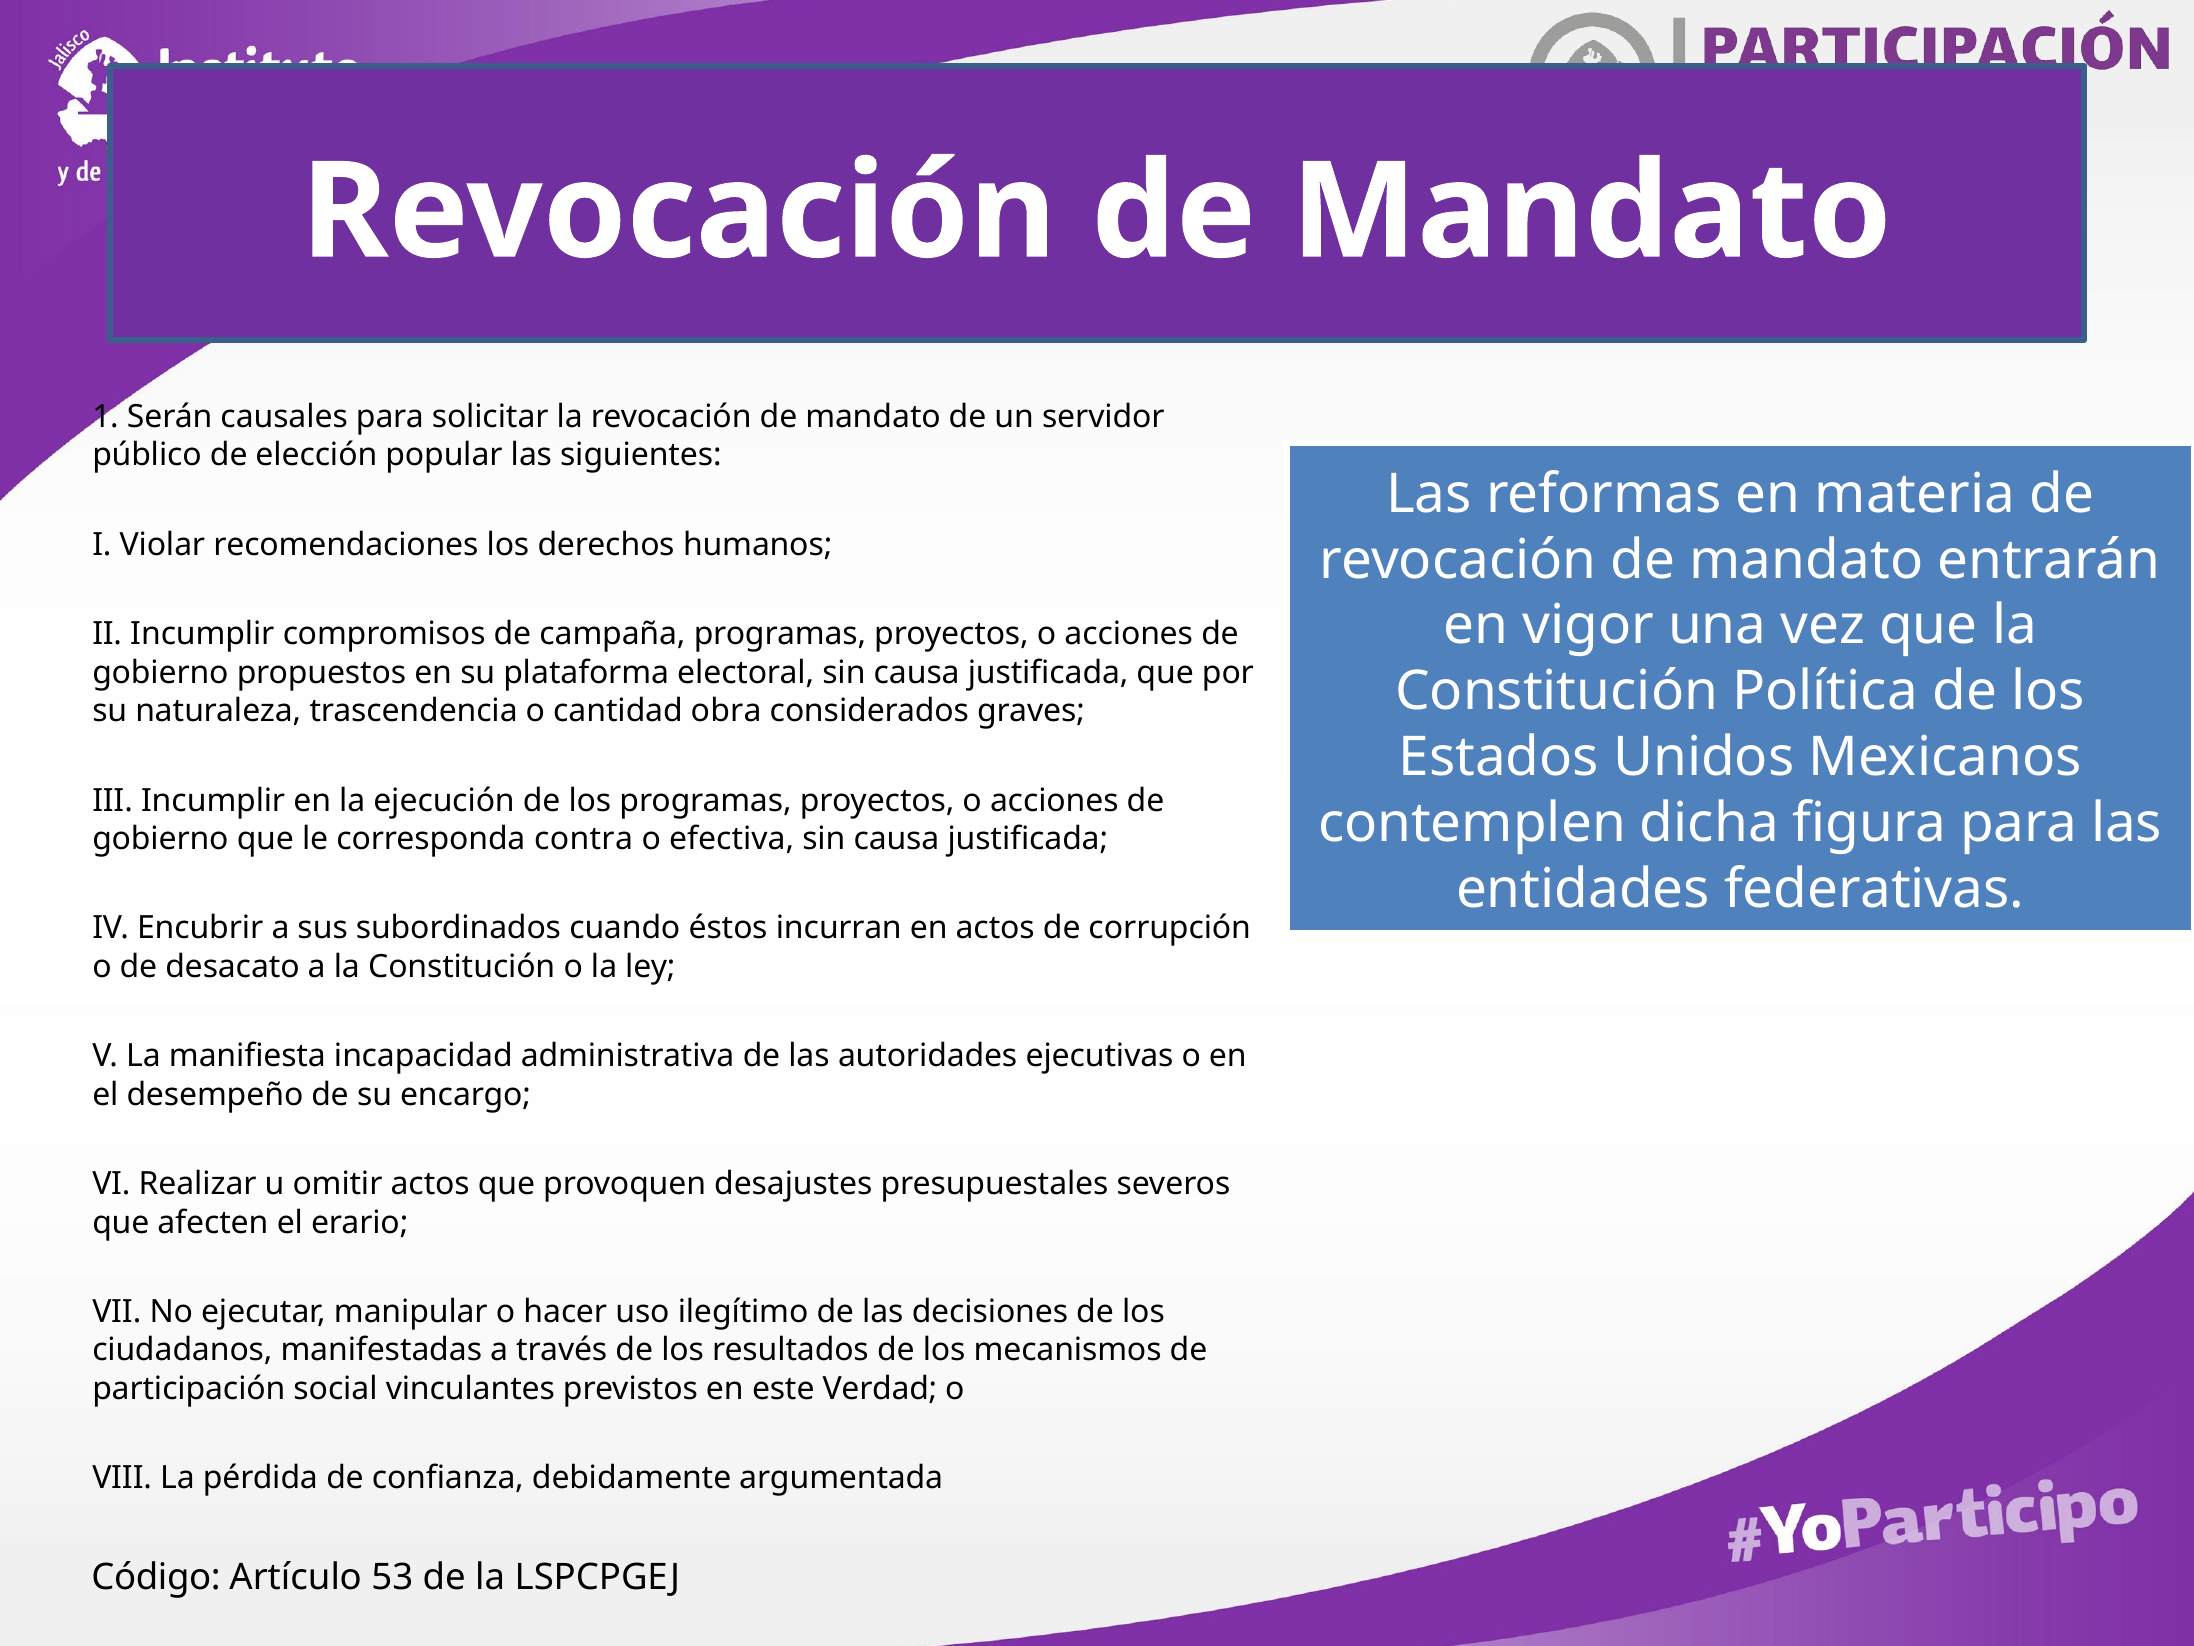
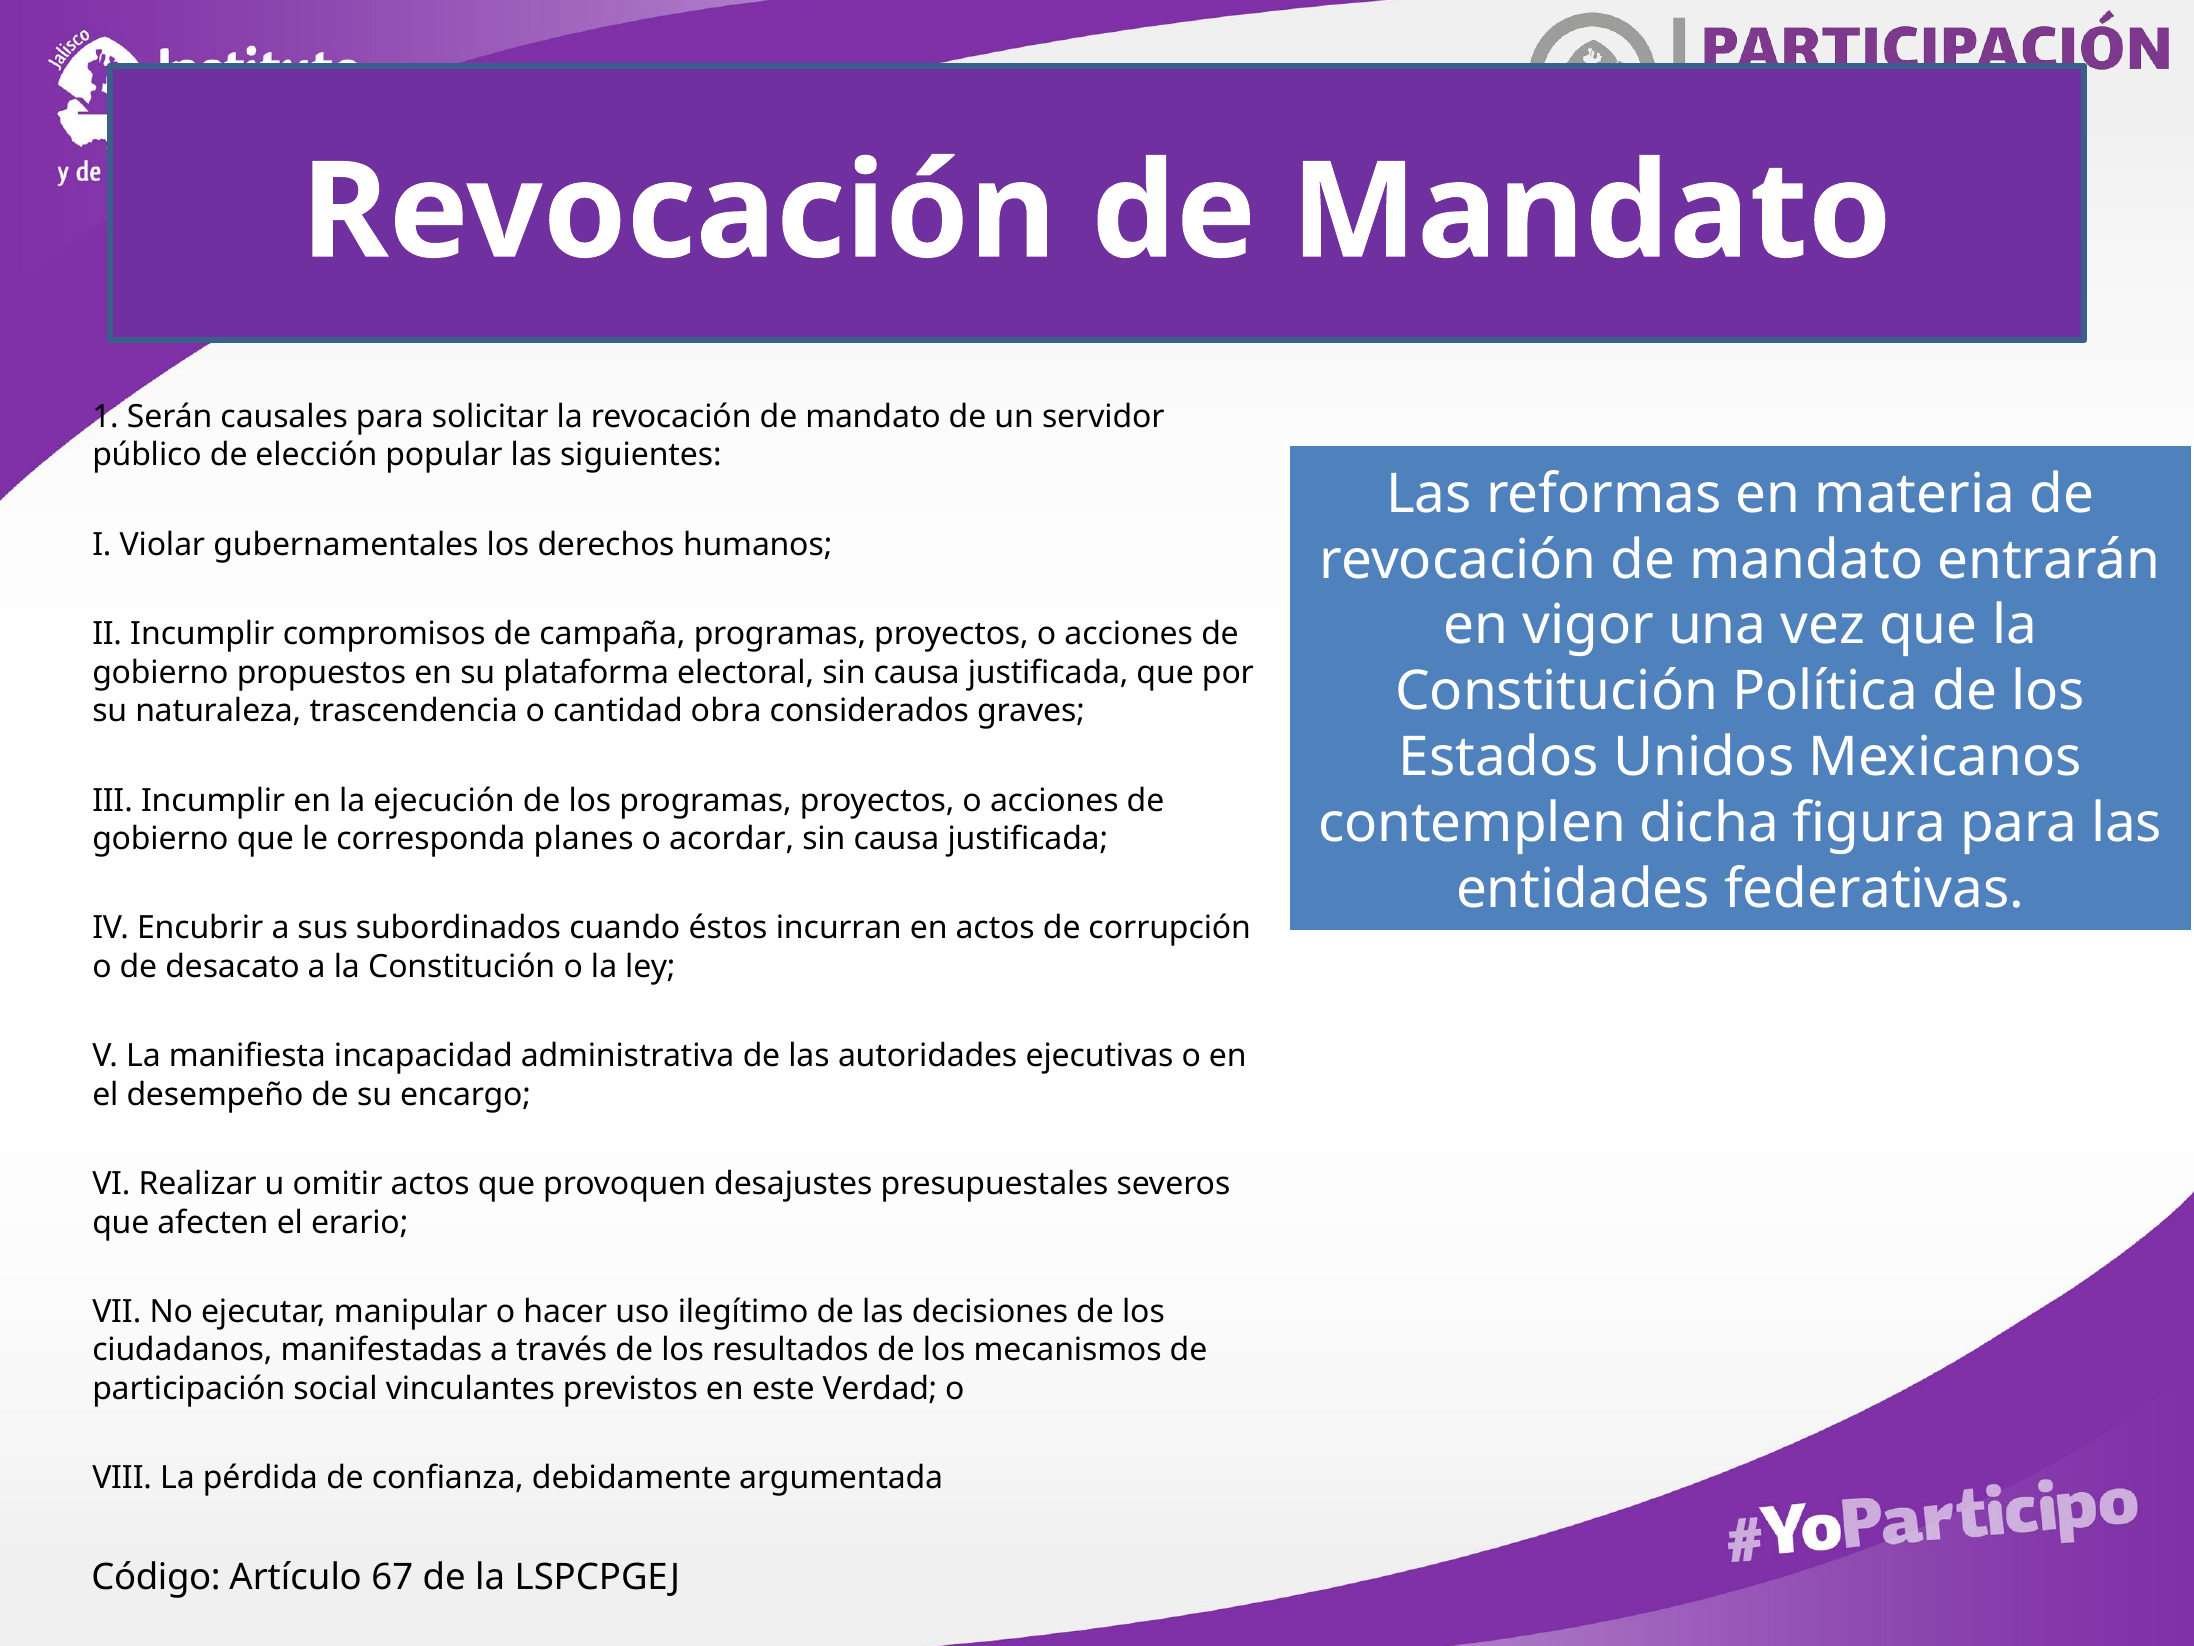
recomendaciones: recomendaciones -> gubernamentales
contra: contra -> planes
efectiva: efectiva -> acordar
53: 53 -> 67
